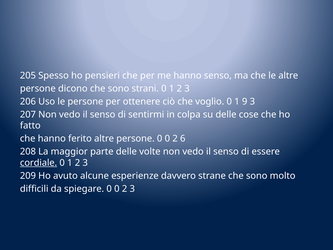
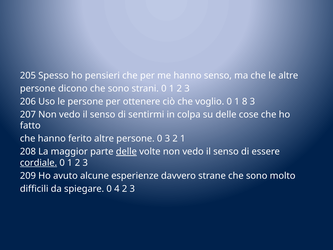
9: 9 -> 8
persone 0 0: 0 -> 3
2 6: 6 -> 1
delle at (126, 151) underline: none -> present
spiegare 0 0: 0 -> 4
